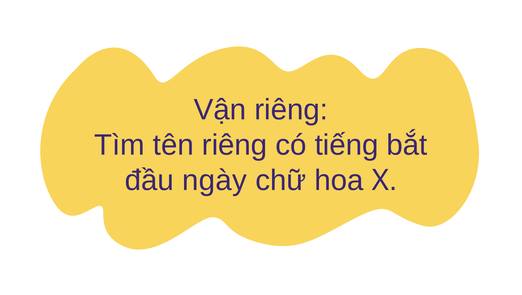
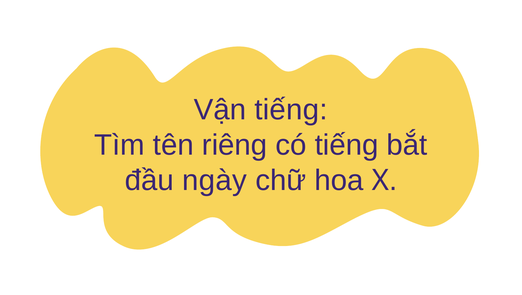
Vận riêng: riêng -> tiếng
